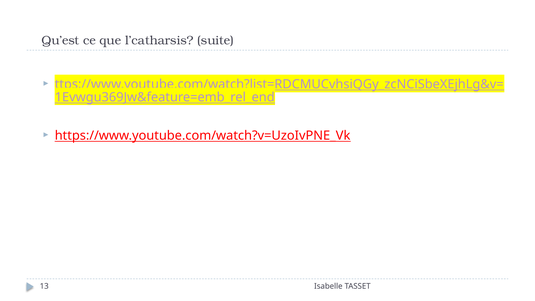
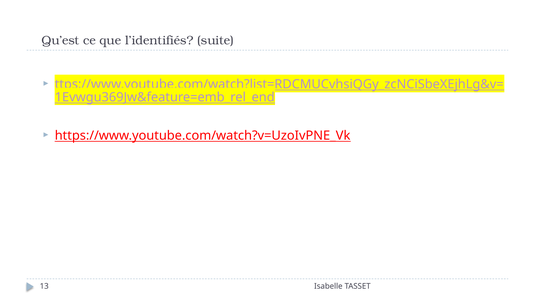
l’catharsis: l’catharsis -> l’identifiés
